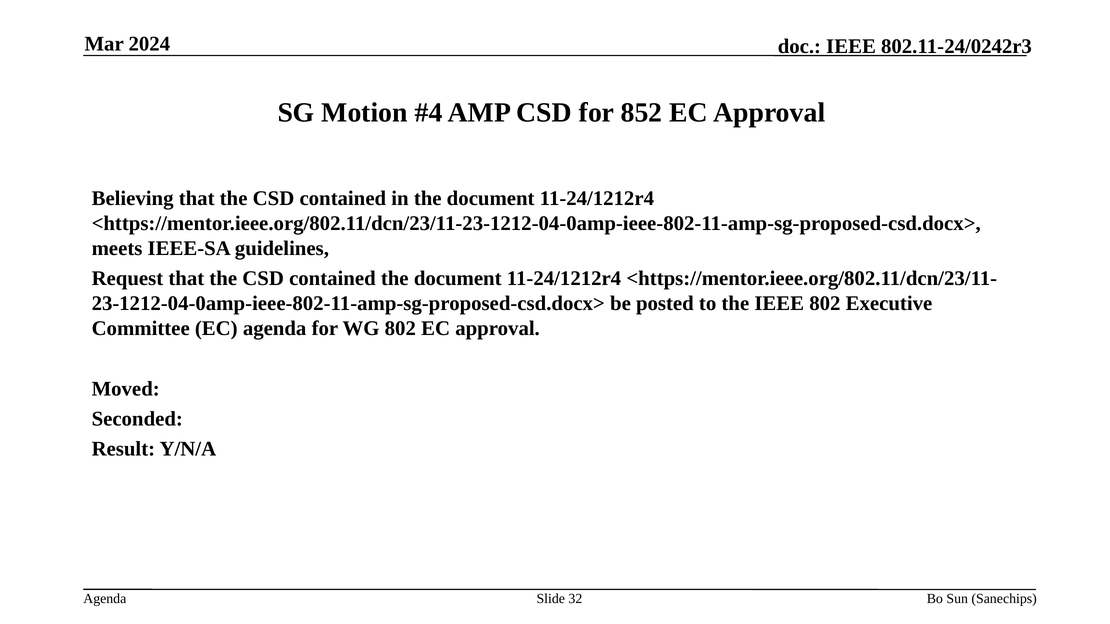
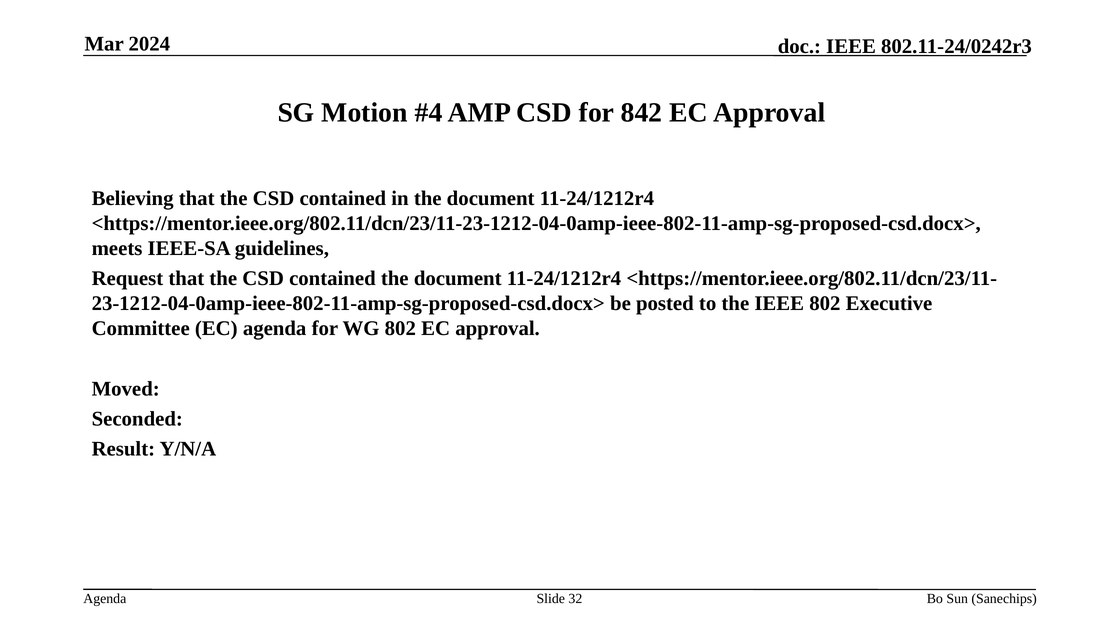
852: 852 -> 842
